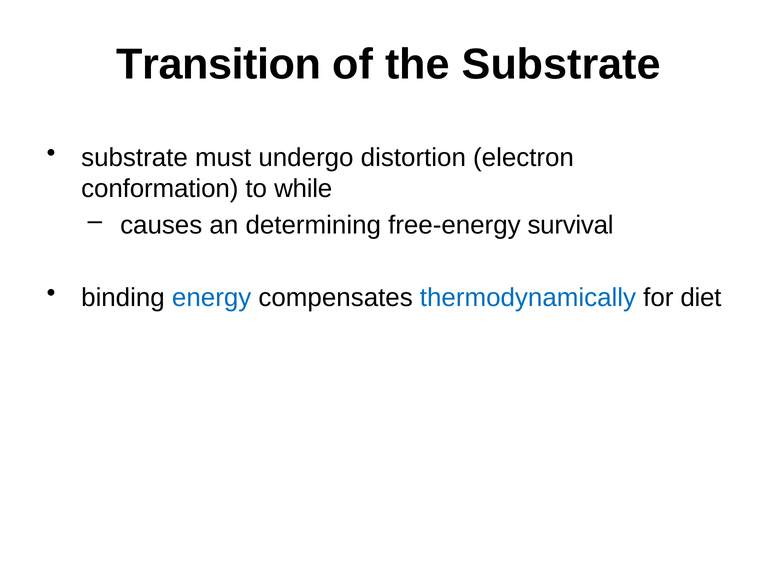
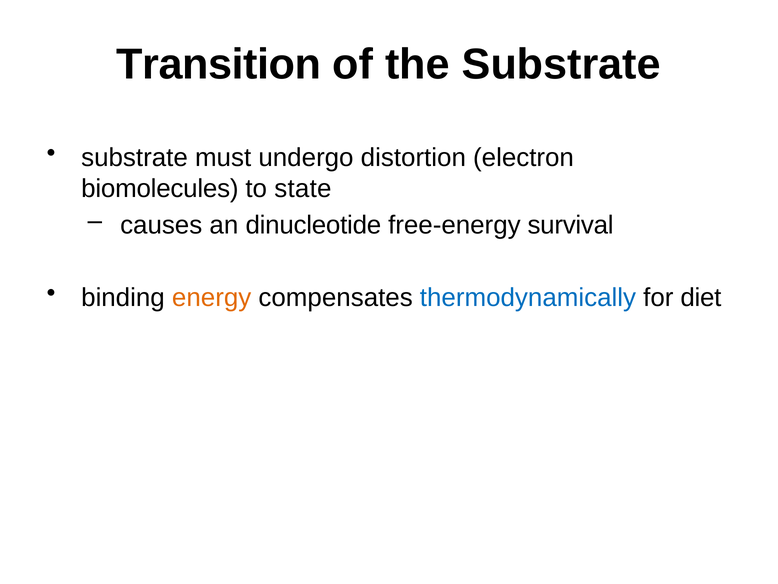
conformation: conformation -> biomolecules
while: while -> state
determining: determining -> dinucleotide
energy colour: blue -> orange
